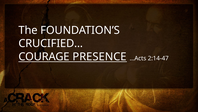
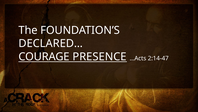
CRUCIFIED…: CRUCIFIED… -> DECLARED…
